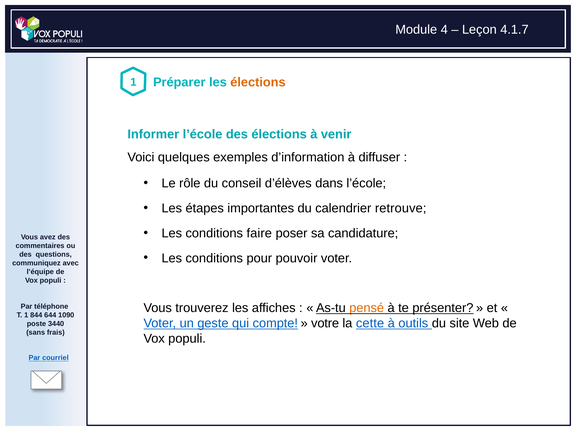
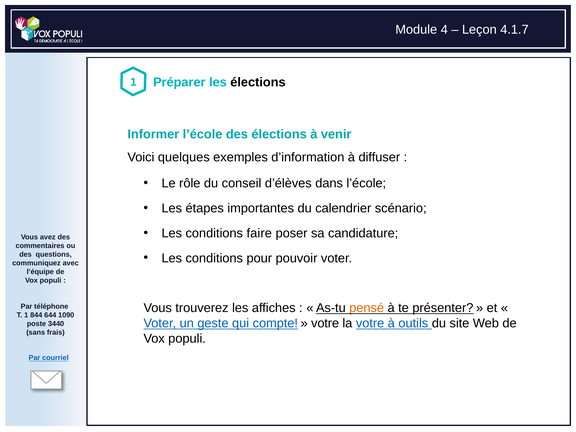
élections at (258, 82) colour: orange -> black
retrouve: retrouve -> scénario
la cette: cette -> votre
